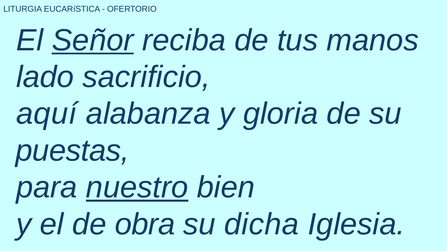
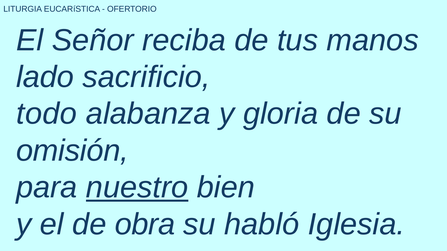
Señor underline: present -> none
aquí: aquí -> todo
puestas: puestas -> omisión
dicha: dicha -> habló
